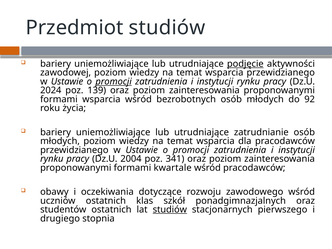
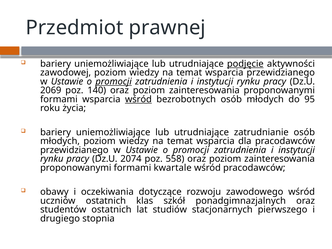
Przedmiot studiów: studiów -> prawnej
2024: 2024 -> 2069
139: 139 -> 140
wśród at (138, 99) underline: none -> present
92: 92 -> 95
2004: 2004 -> 2074
341: 341 -> 558
studiów at (170, 210) underline: present -> none
